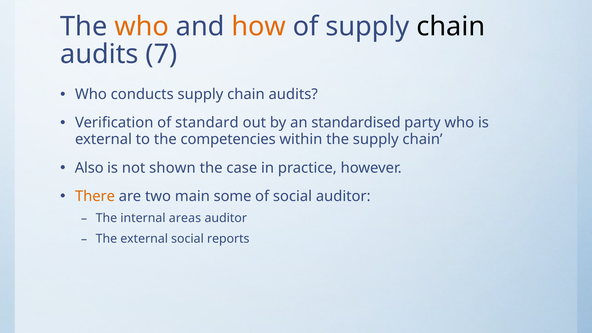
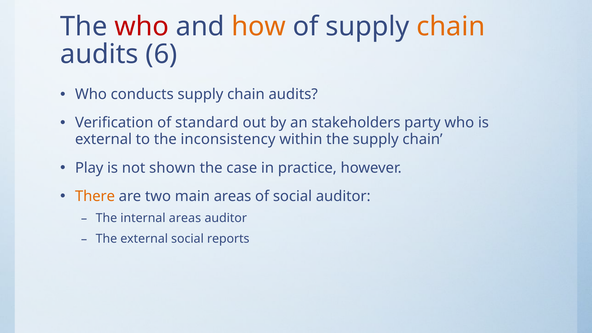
who at (142, 26) colour: orange -> red
chain at (451, 26) colour: black -> orange
7: 7 -> 6
standardised: standardised -> stakeholders
competencies: competencies -> inconsistency
Also: Also -> Play
main some: some -> areas
